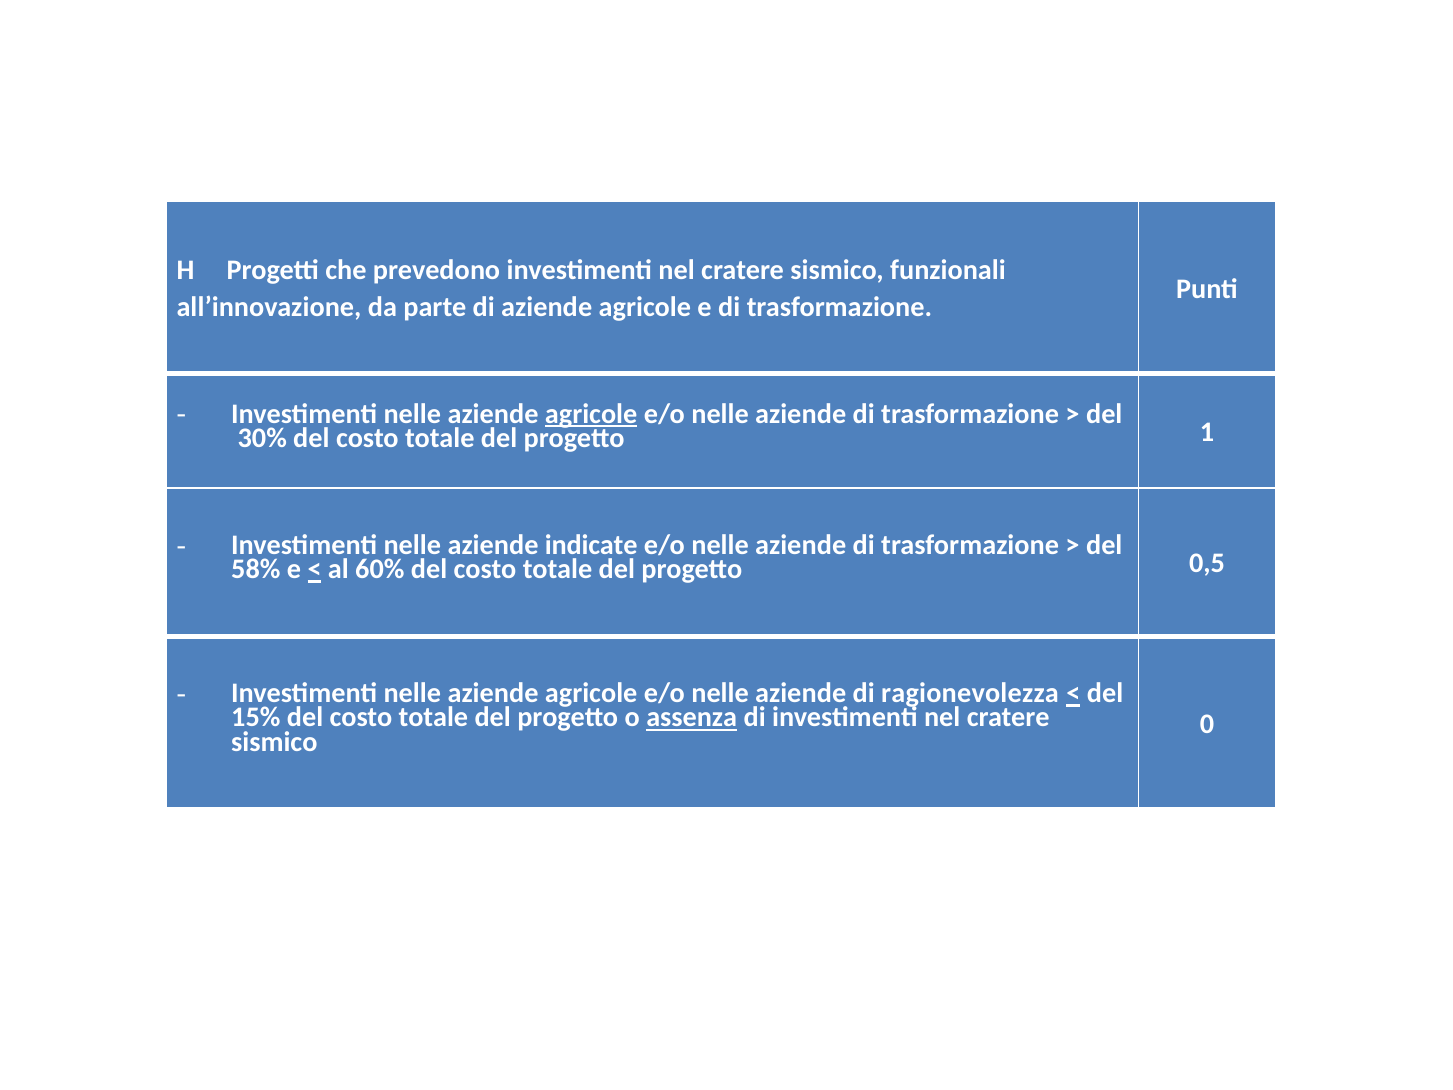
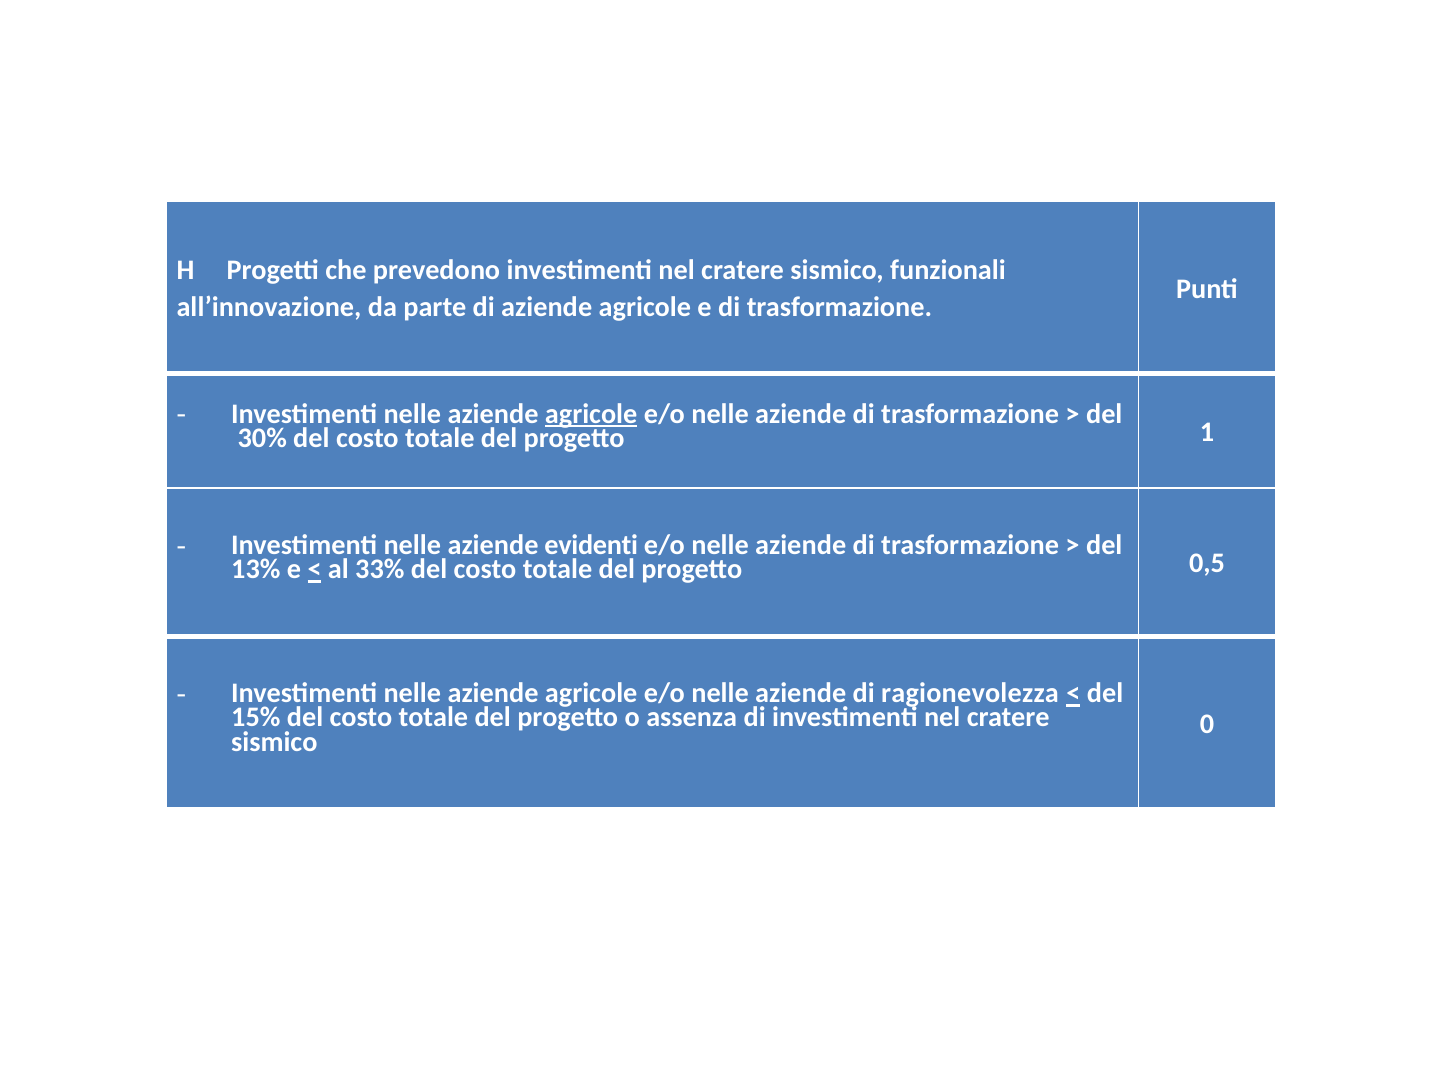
indicate: indicate -> evidenti
58%: 58% -> 13%
60%: 60% -> 33%
assenza underline: present -> none
